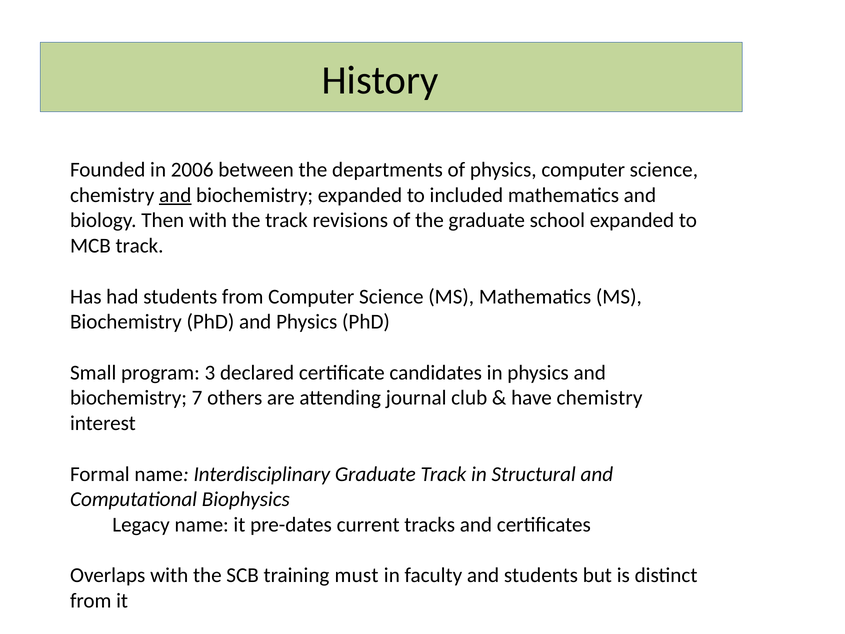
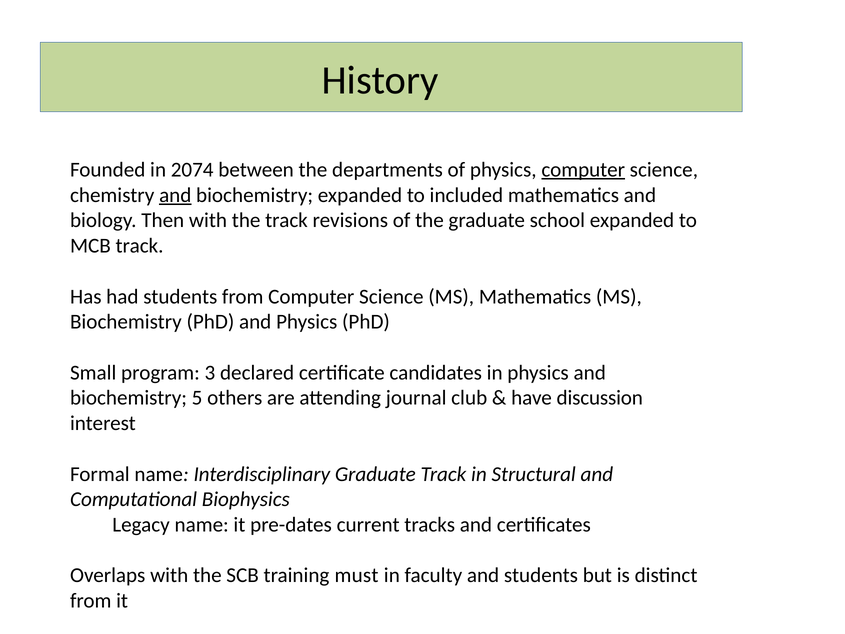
2006: 2006 -> 2074
computer at (583, 170) underline: none -> present
7: 7 -> 5
have chemistry: chemistry -> discussion
